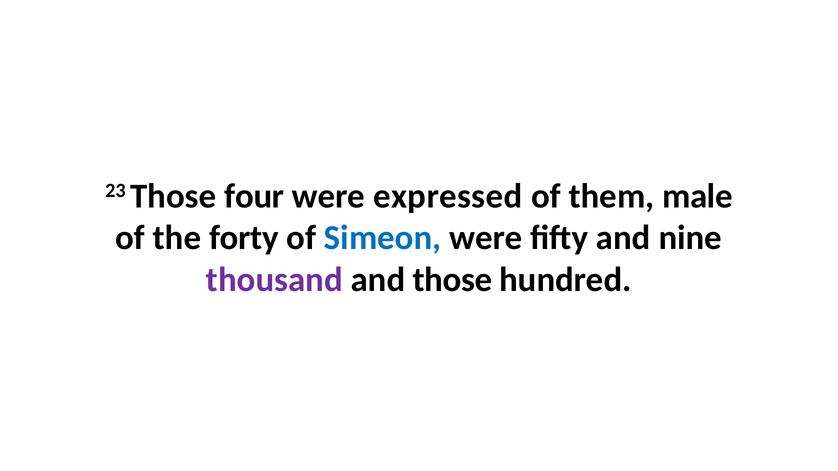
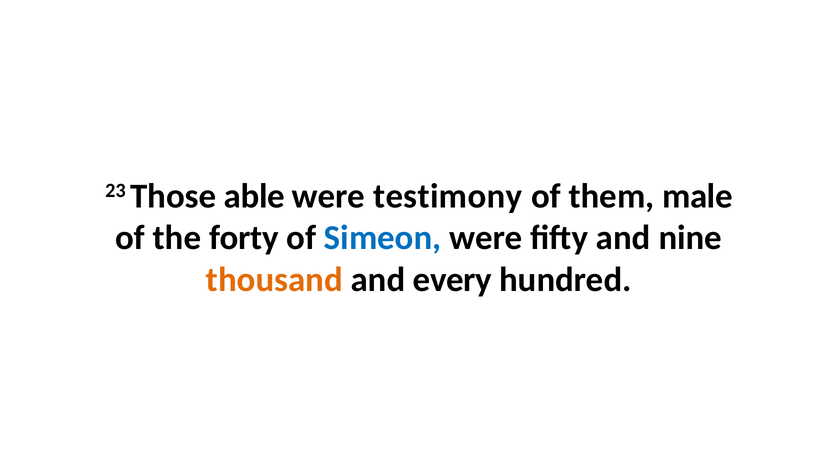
four: four -> able
expressed: expressed -> testimony
thousand colour: purple -> orange
and those: those -> every
